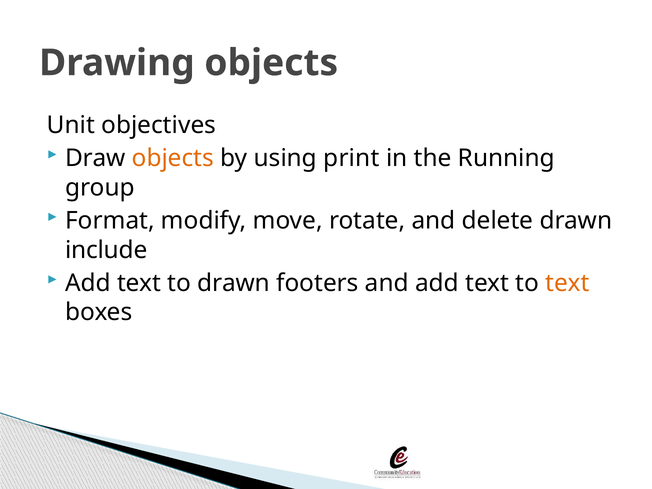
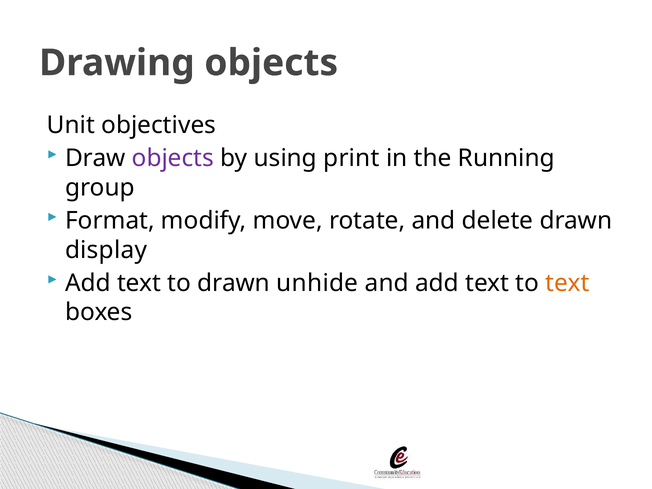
objects at (173, 158) colour: orange -> purple
include: include -> display
footers: footers -> unhide
